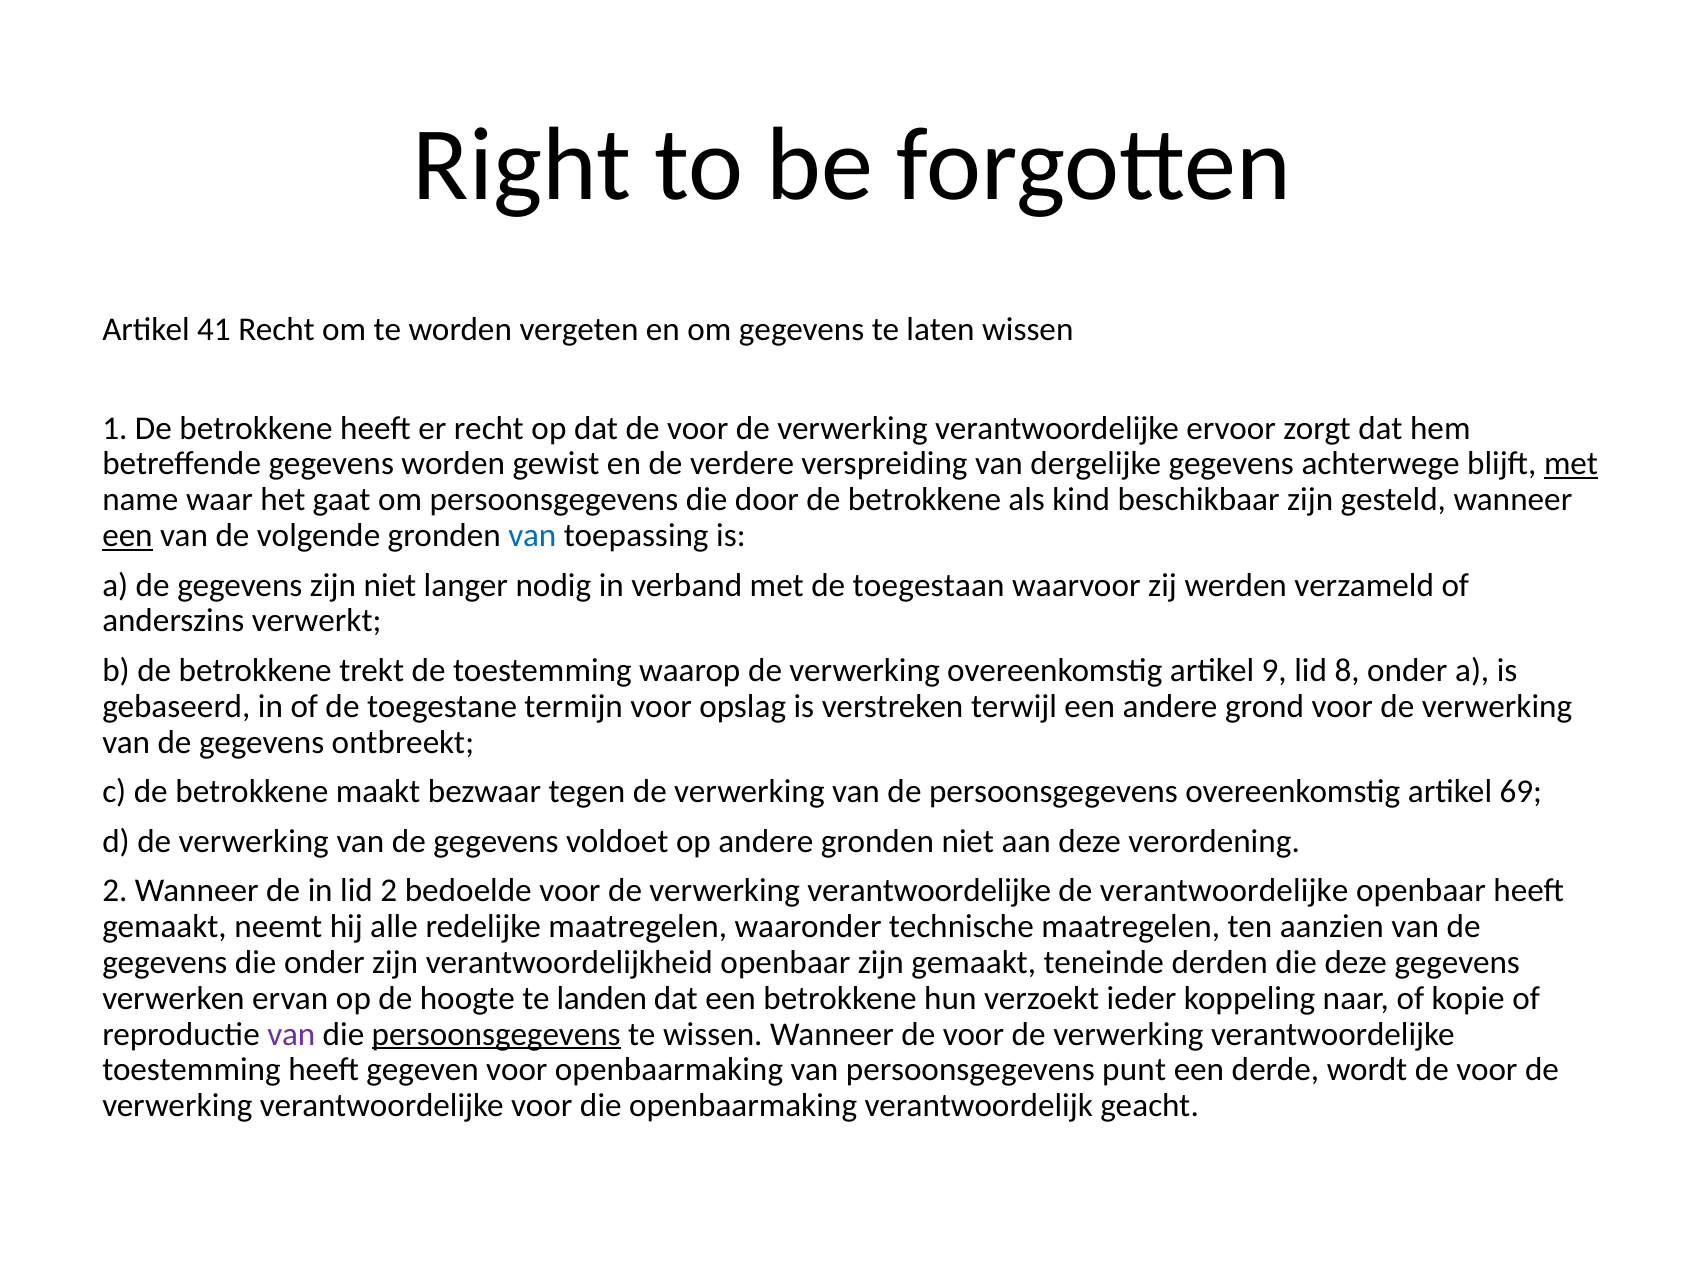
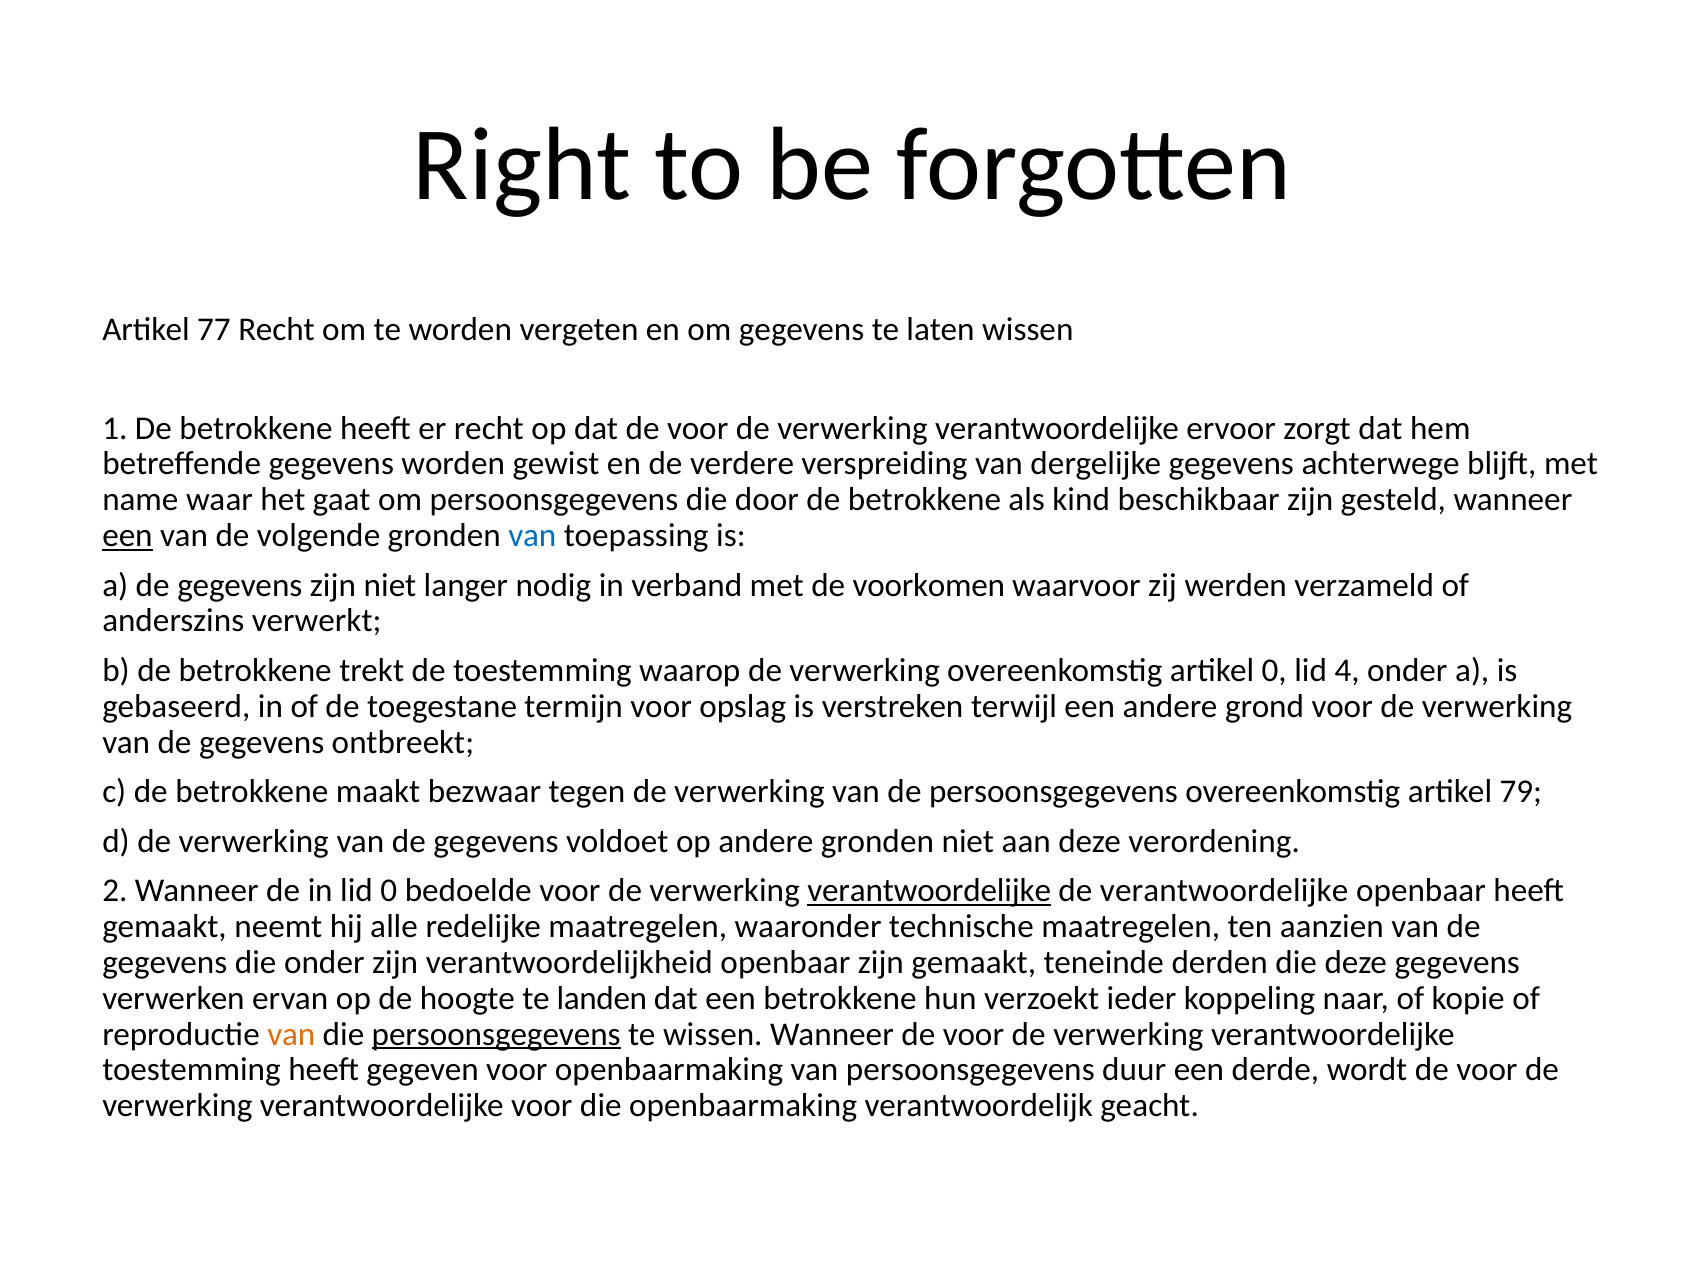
41: 41 -> 77
met at (1571, 464) underline: present -> none
toegestaan: toegestaan -> voorkomen
artikel 9: 9 -> 0
8: 8 -> 4
69: 69 -> 79
lid 2: 2 -> 0
verantwoordelijke at (929, 890) underline: none -> present
van at (291, 1034) colour: purple -> orange
punt: punt -> duur
